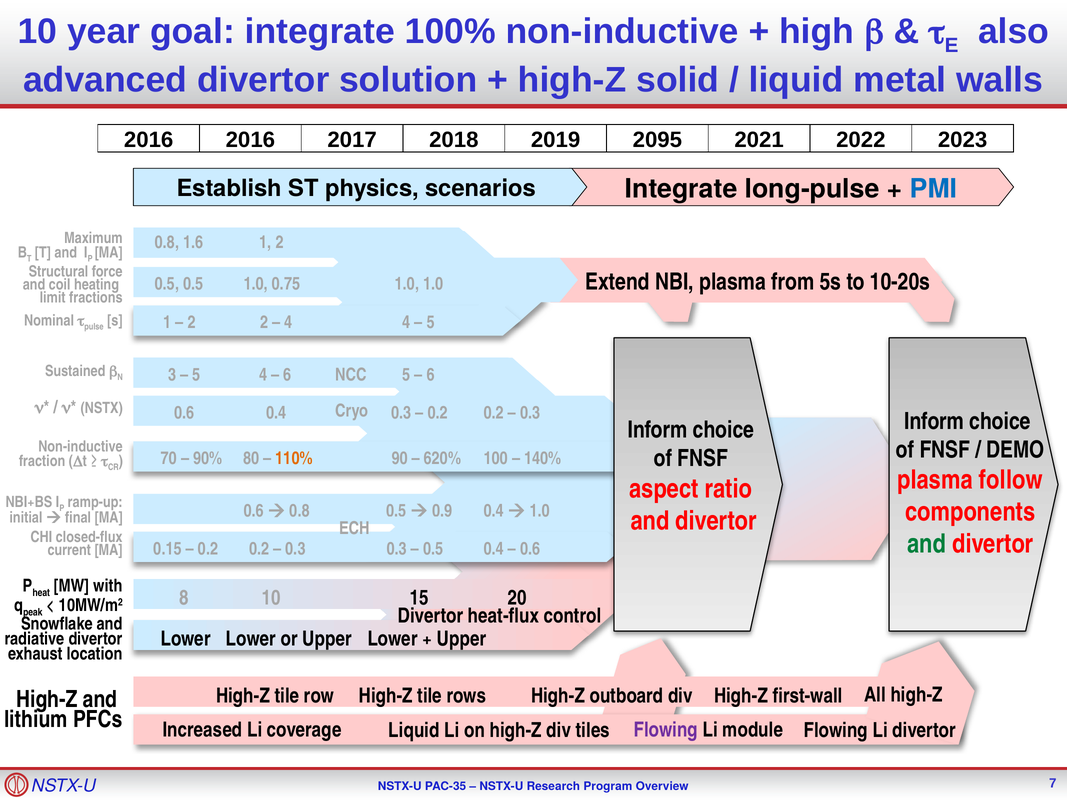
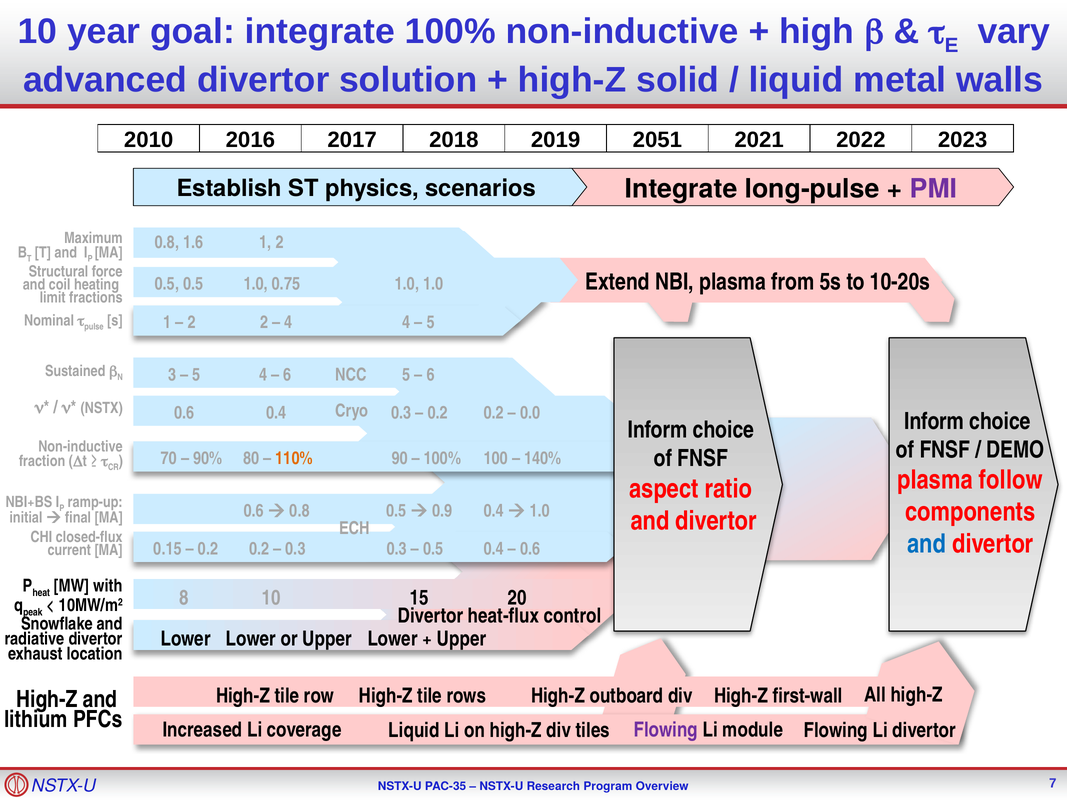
also: also -> vary
2016 at (149, 140): 2016 -> 2010
2095: 2095 -> 2051
PMI colour: blue -> purple
0.3 at (530, 413): 0.3 -> 0.0
620% at (442, 459): 620% -> 100%
and at (927, 544) colour: green -> blue
